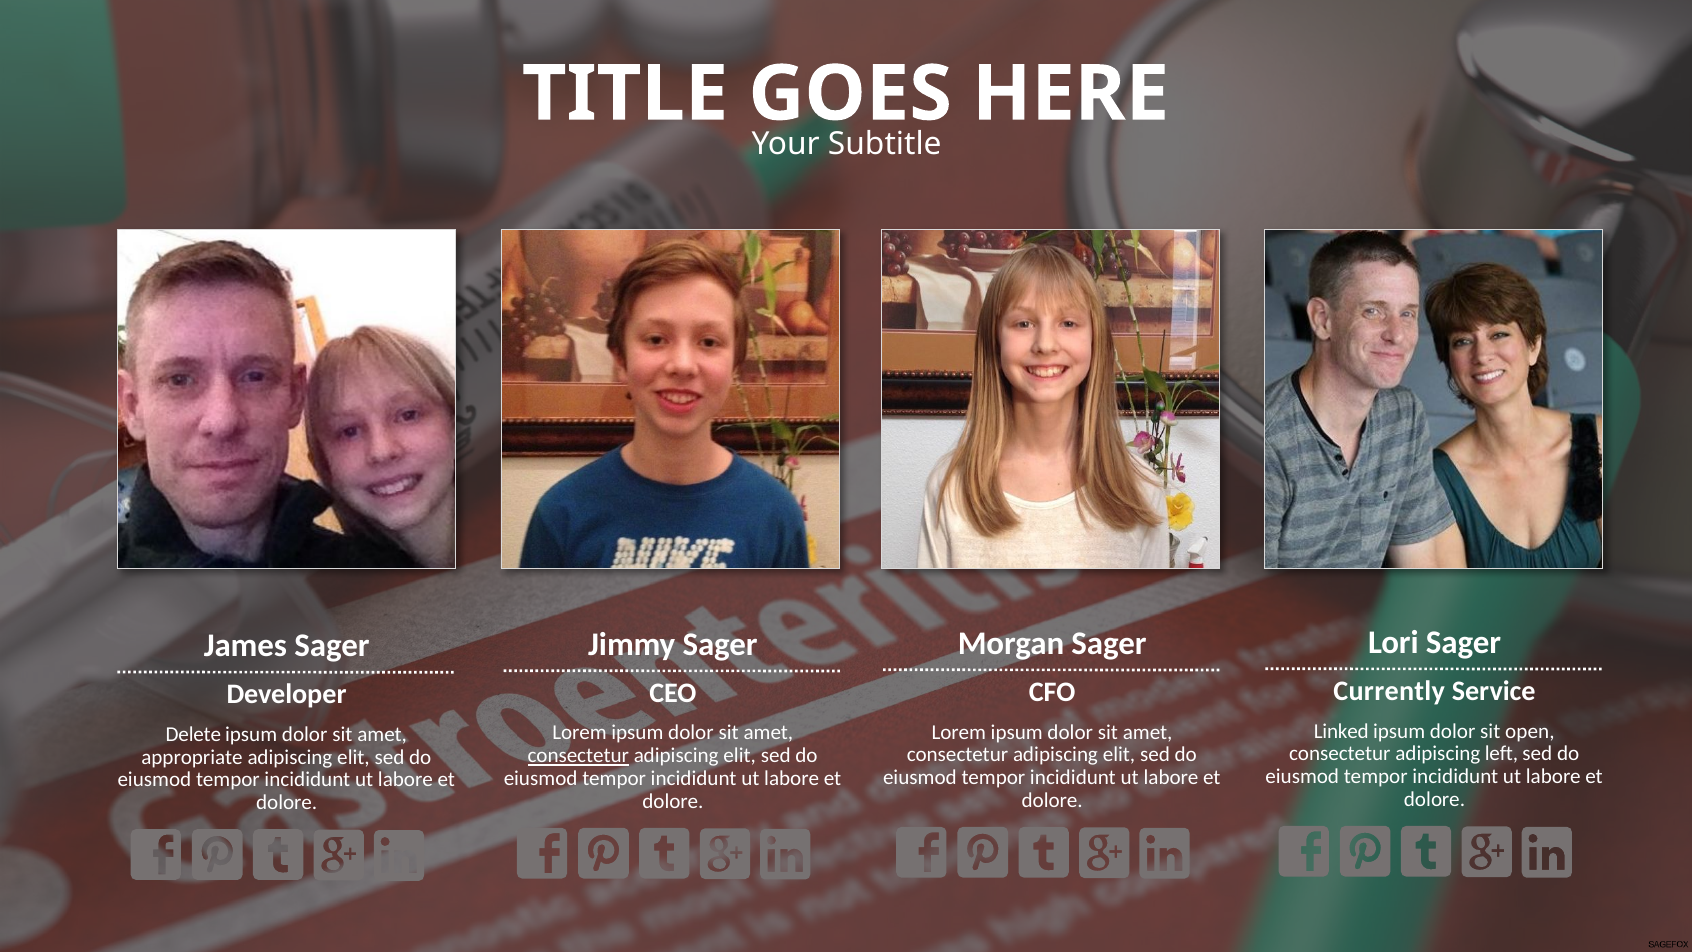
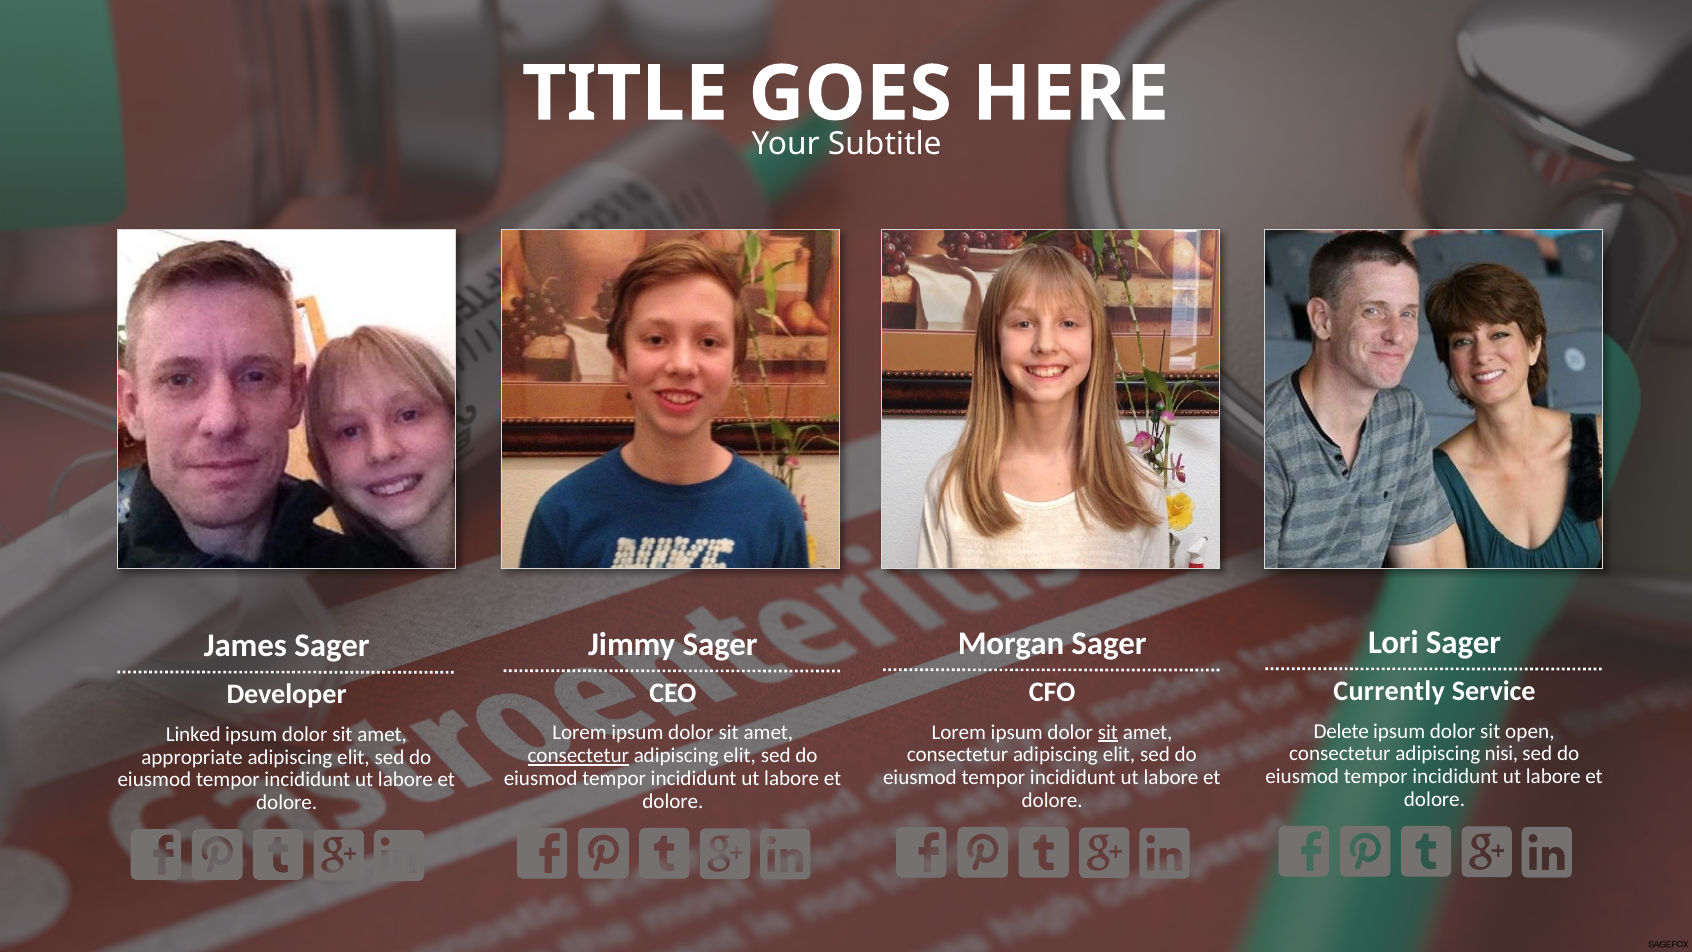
Linked: Linked -> Delete
sit at (1108, 732) underline: none -> present
Delete: Delete -> Linked
left: left -> nisi
